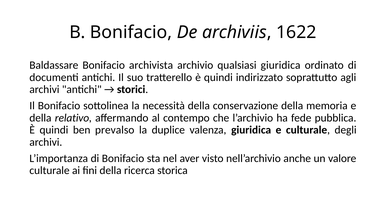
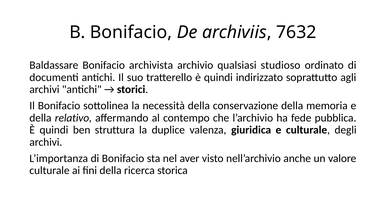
1622: 1622 -> 7632
qualsiasi giuridica: giuridica -> studioso
prevalso: prevalso -> struttura
